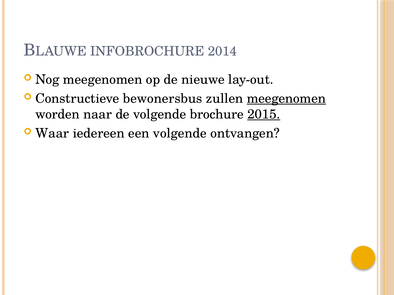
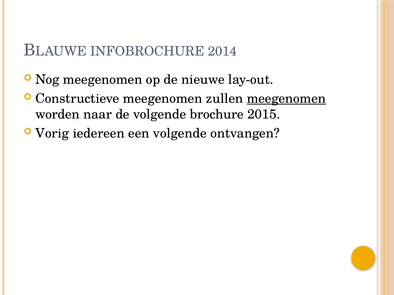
Constructieve bewonersbus: bewonersbus -> meegenomen
2015 underline: present -> none
Waar: Waar -> Vorig
